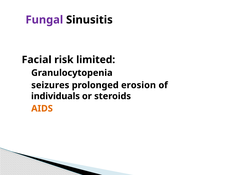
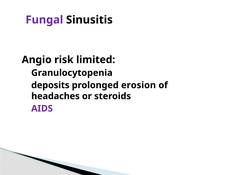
Facial: Facial -> Angio
seizures: seizures -> deposits
individuals: individuals -> headaches
AIDS colour: orange -> purple
